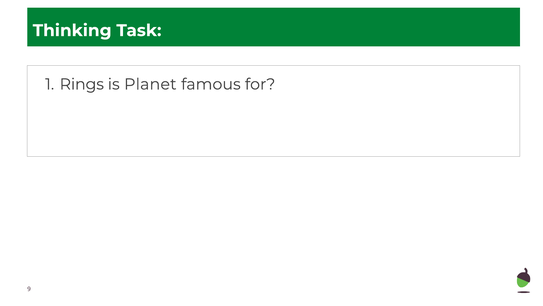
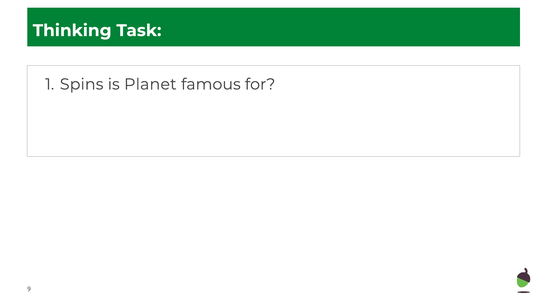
Rings: Rings -> Spins
